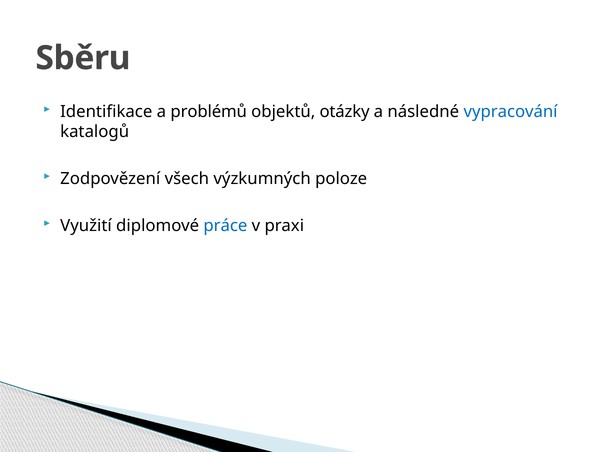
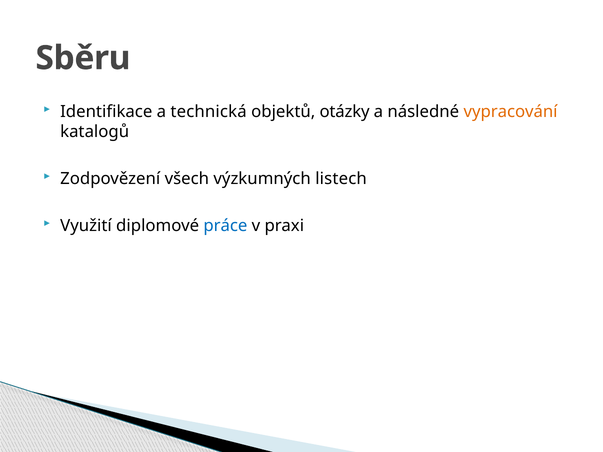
problémů: problémů -> technická
vypracování colour: blue -> orange
poloze: poloze -> listech
